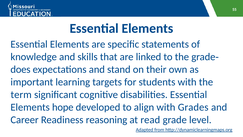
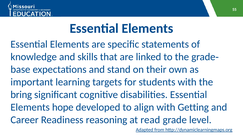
does: does -> base
term: term -> bring
Grades: Grades -> Getting
